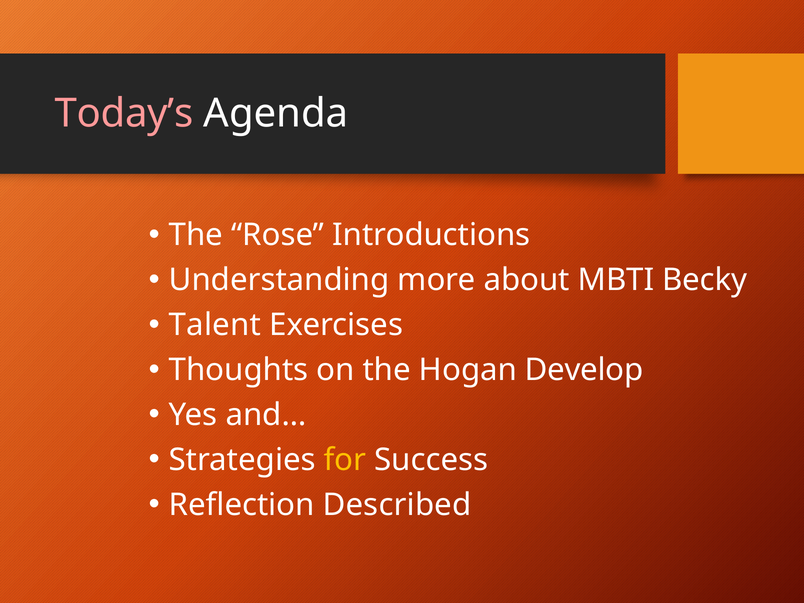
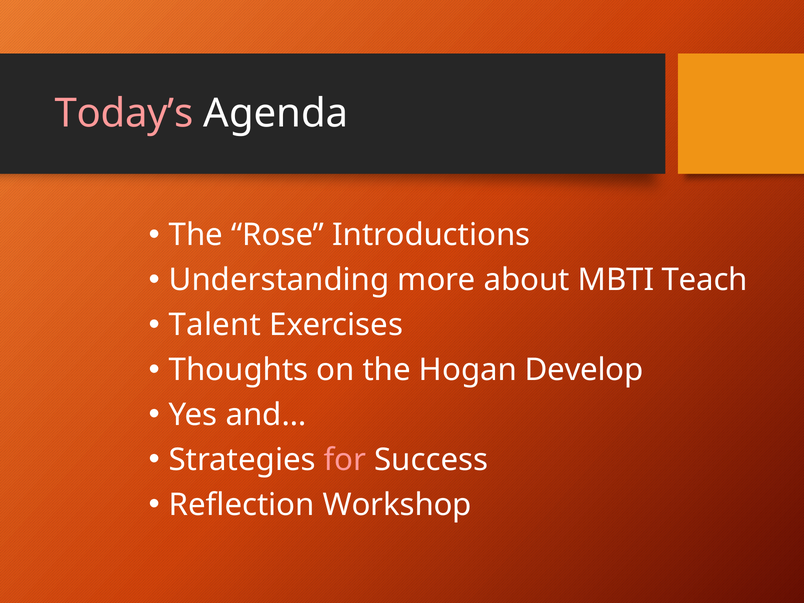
Becky: Becky -> Teach
for colour: yellow -> pink
Described: Described -> Workshop
